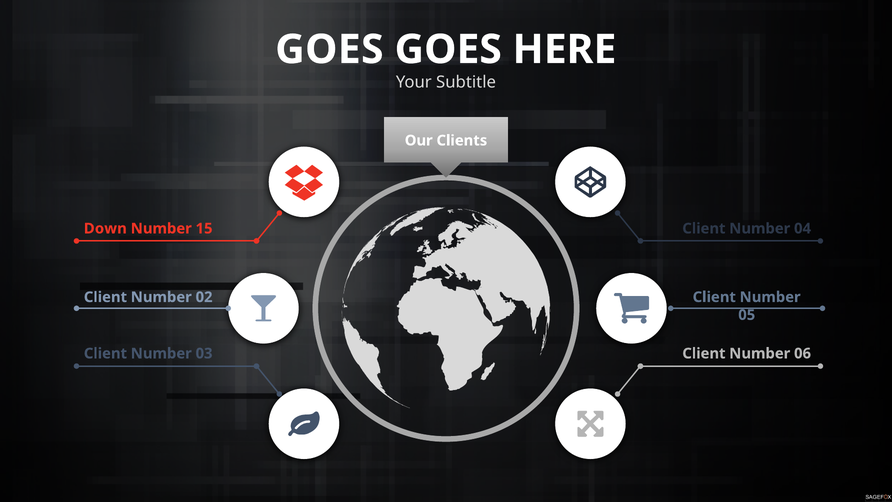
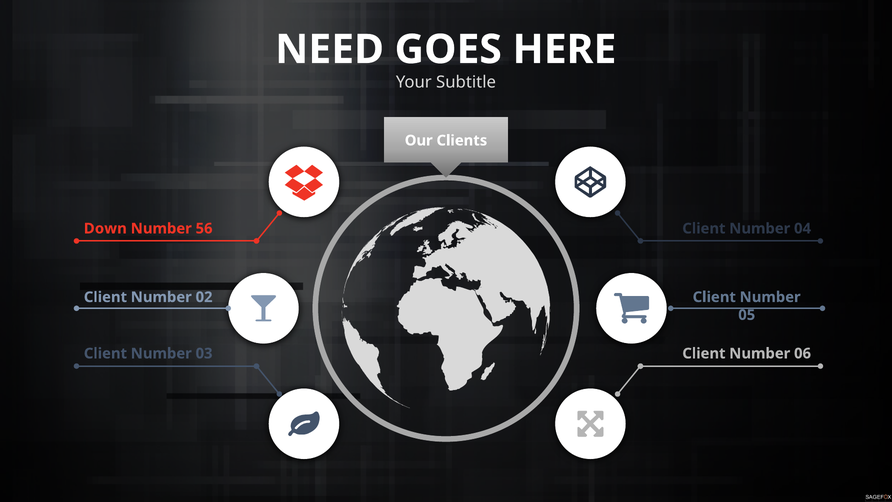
GOES at (329, 50): GOES -> NEED
15: 15 -> 56
